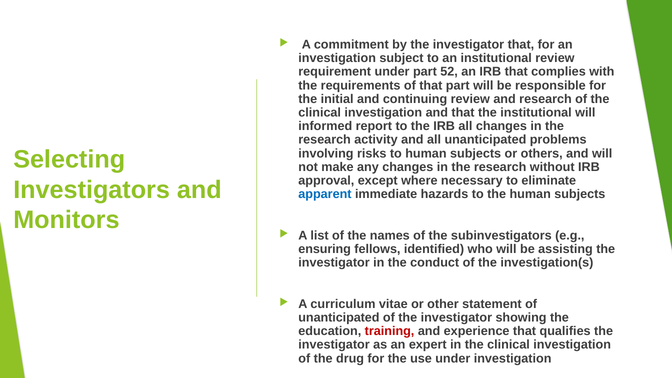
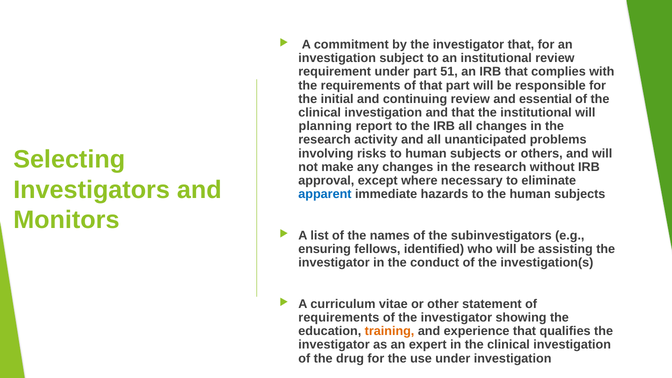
52: 52 -> 51
and research: research -> essential
informed: informed -> planning
unanticipated at (339, 318): unanticipated -> requirements
training colour: red -> orange
